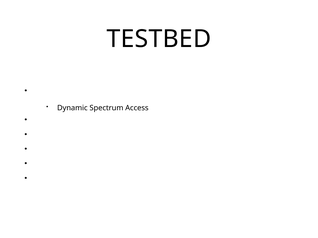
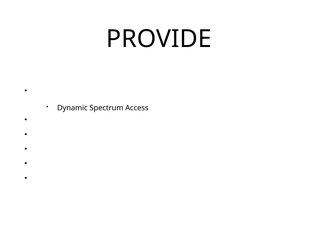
TESTBED at (159, 39): TESTBED -> PROVIDE
